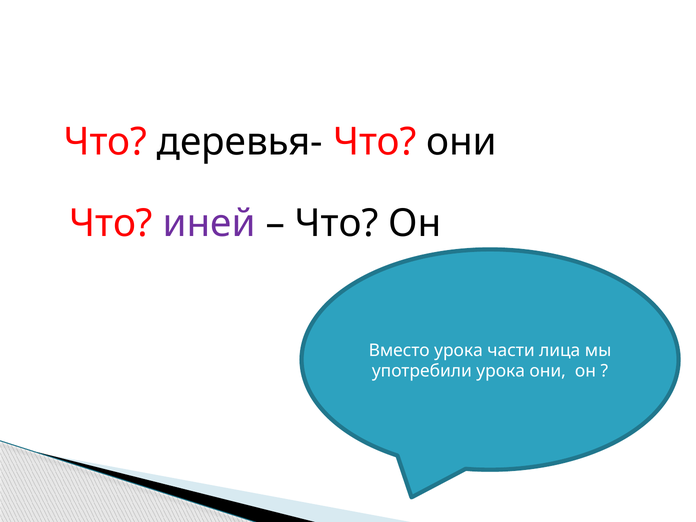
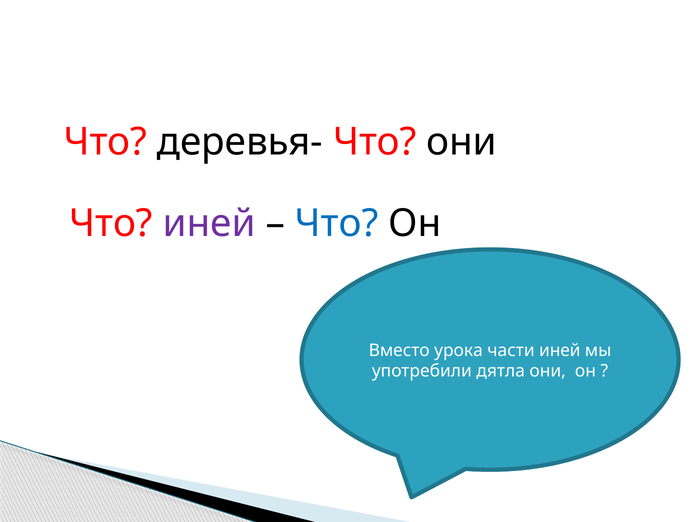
Что at (337, 224) colour: black -> blue
части лица: лица -> иней
употребили урока: урока -> дятла
